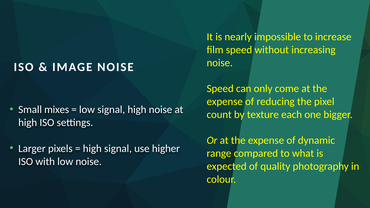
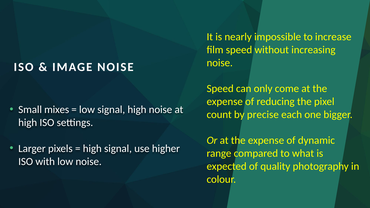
texture: texture -> precise
